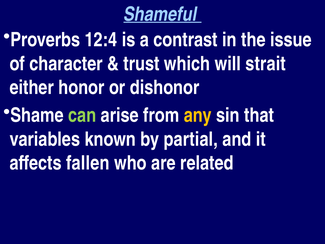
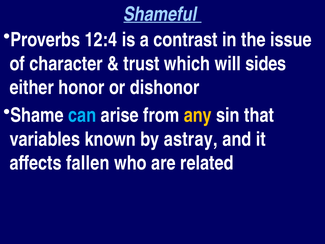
strait: strait -> sides
can colour: light green -> light blue
partial: partial -> astray
